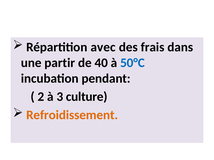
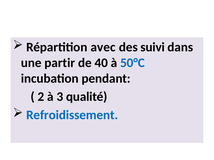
frais: frais -> suivi
culture: culture -> qualité
Refroidissement colour: orange -> blue
